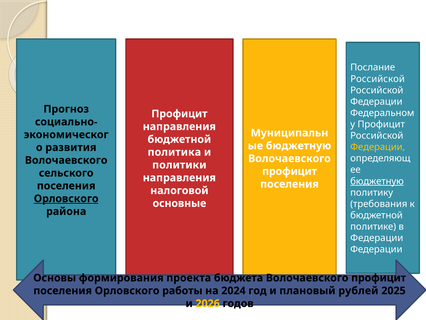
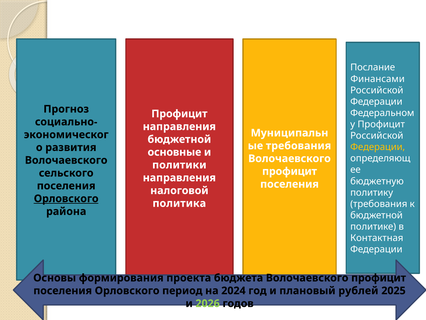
Российской at (378, 79): Российской -> Финансами
бюджетную at (299, 146): бюджетную -> требования
политика: политика -> основные
бюджетную at (377, 181) underline: present -> none
основные: основные -> политика
Федерации at (377, 238): Федерации -> Контактная
работы: работы -> период
2026 colour: yellow -> light green
